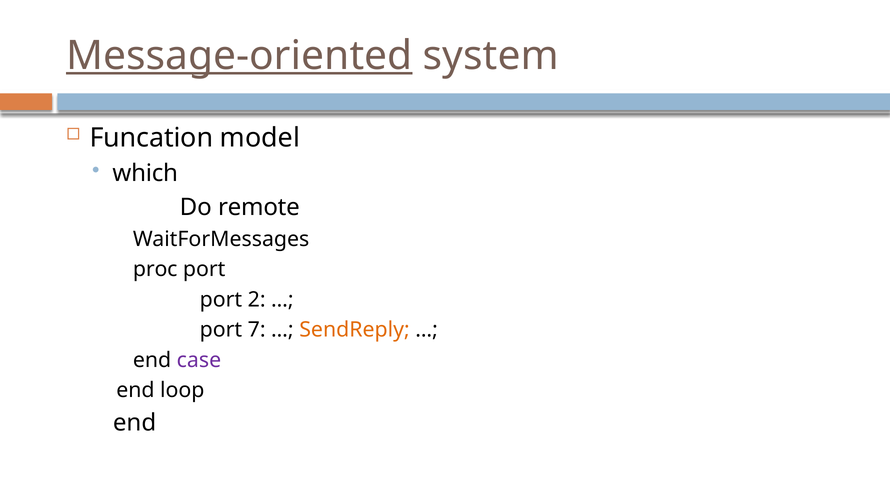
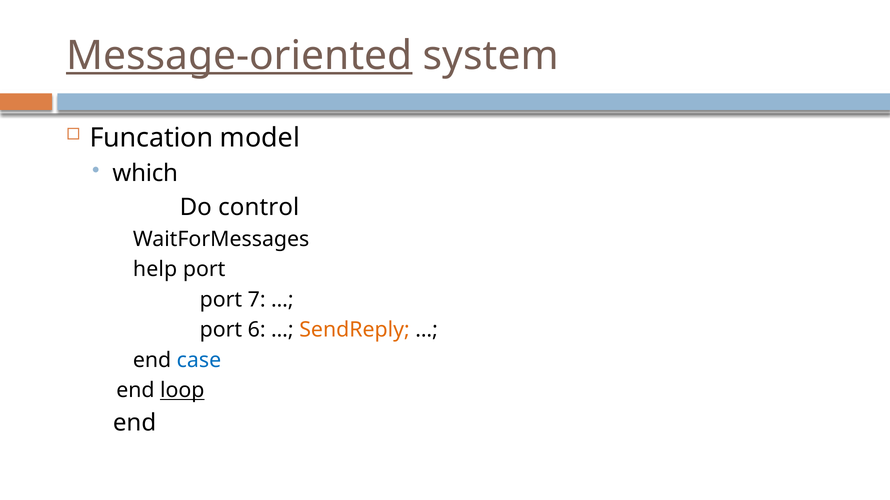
remote: remote -> control
proc: proc -> help
2: 2 -> 7
7: 7 -> 6
case colour: purple -> blue
loop underline: none -> present
